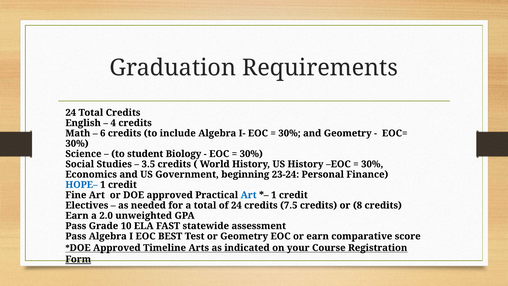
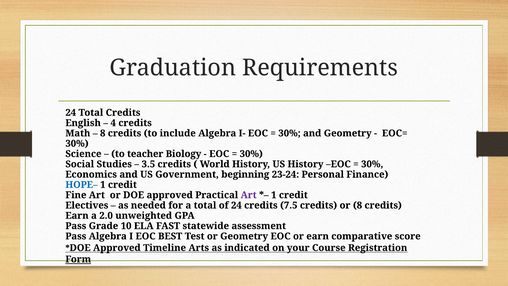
6 at (103, 133): 6 -> 8
student: student -> teacher
Art at (249, 195) colour: blue -> purple
